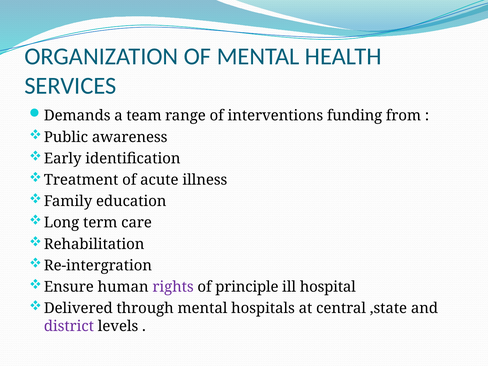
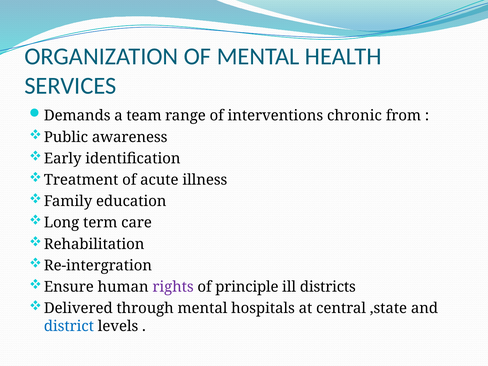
funding: funding -> chronic
hospital: hospital -> districts
district colour: purple -> blue
